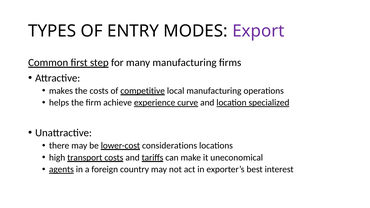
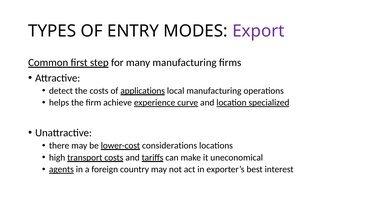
makes: makes -> detect
competitive: competitive -> applications
